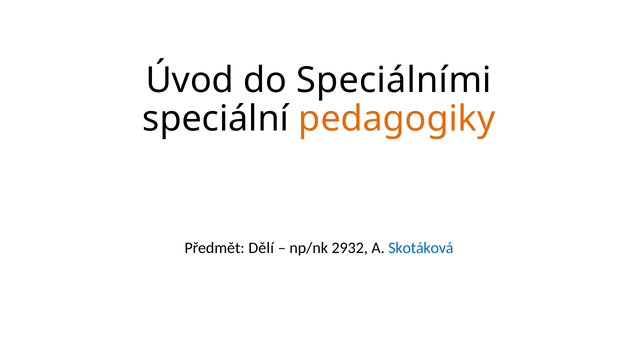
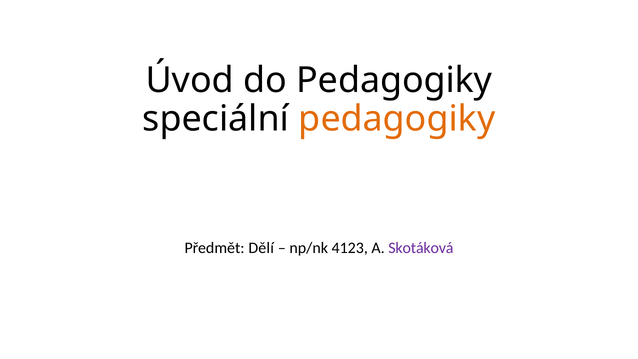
do Speciálními: Speciálními -> Pedagogiky
2932: 2932 -> 4123
Skotáková colour: blue -> purple
